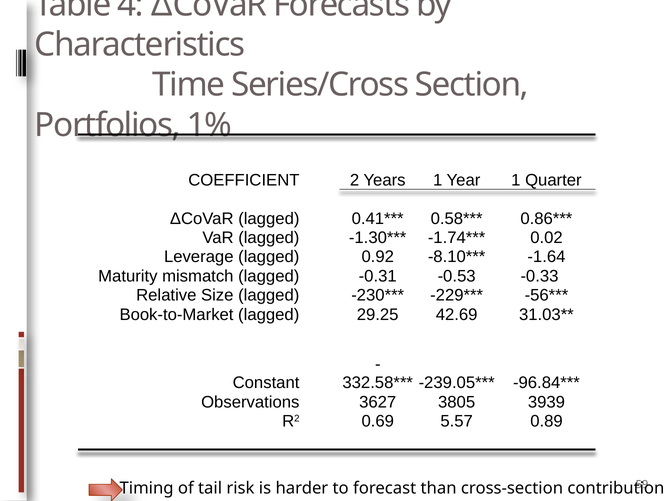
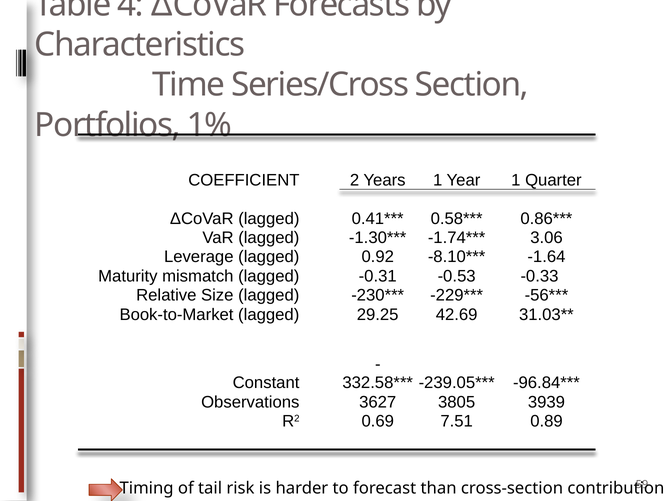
0.02: 0.02 -> 3.06
5.57: 5.57 -> 7.51
